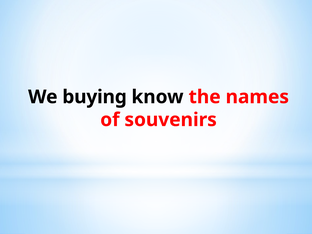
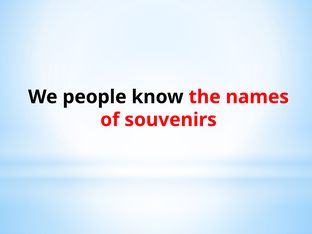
buying: buying -> people
